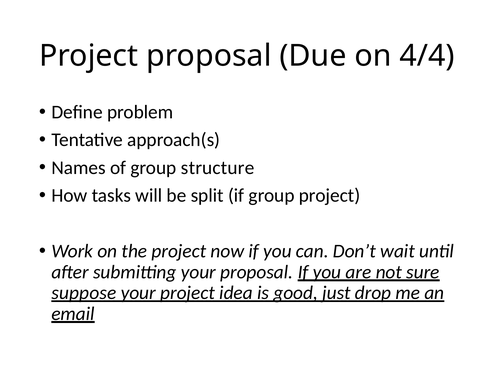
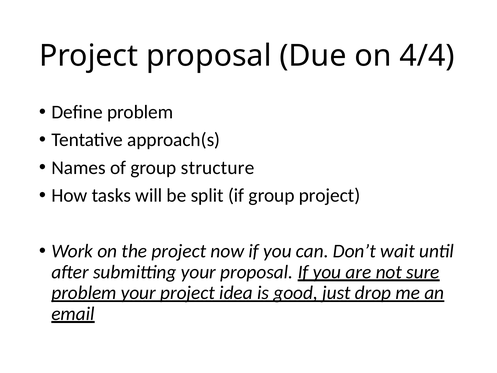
suppose at (84, 293): suppose -> problem
